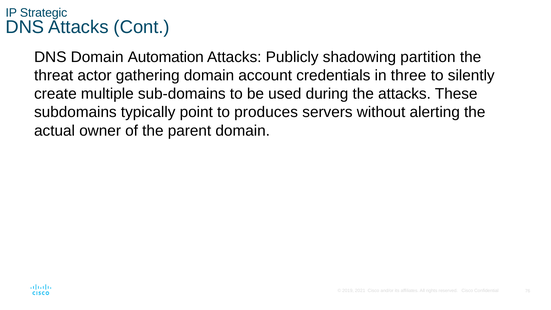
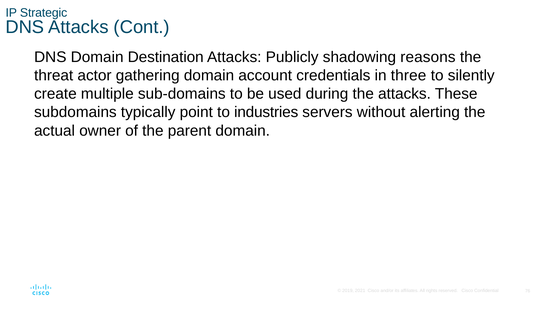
Automation: Automation -> Destination
partition: partition -> reasons
produces: produces -> industries
